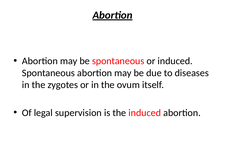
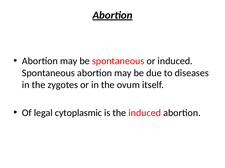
supervision: supervision -> cytoplasmic
